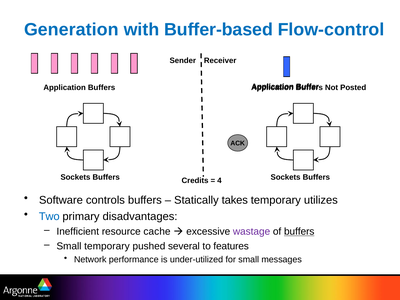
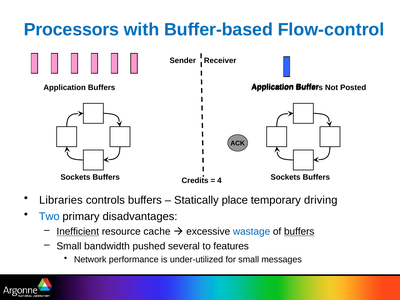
Generation: Generation -> Processors
Software: Software -> Libraries
takes: takes -> place
utilizes: utilizes -> driving
Inefficient underline: none -> present
wastage colour: purple -> blue
Small temporary: temporary -> bandwidth
